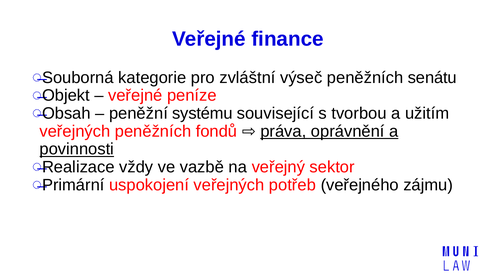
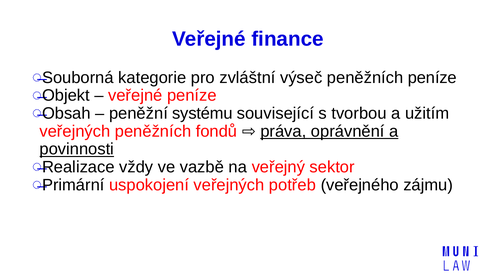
peněžních senátu: senátu -> peníze
